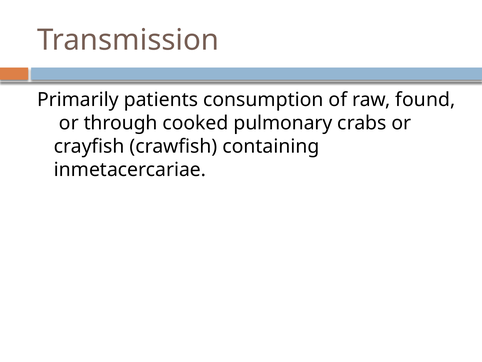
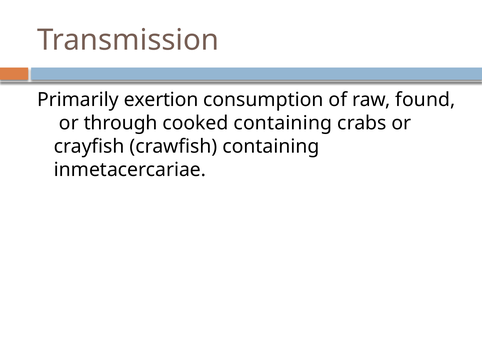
patients: patients -> exertion
cooked pulmonary: pulmonary -> containing
